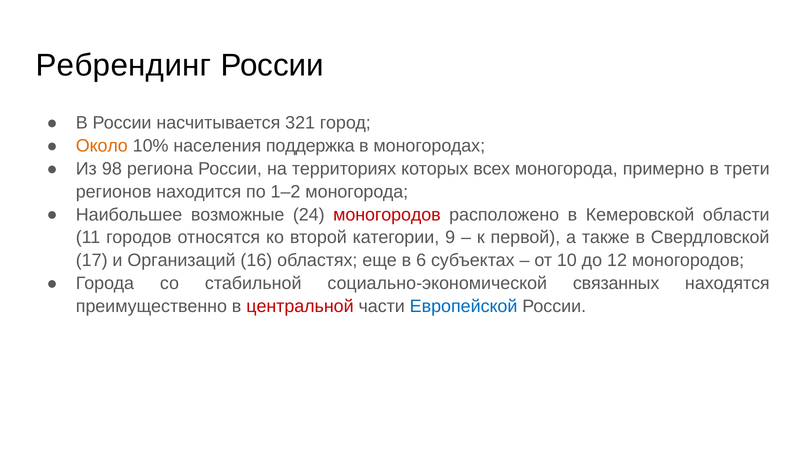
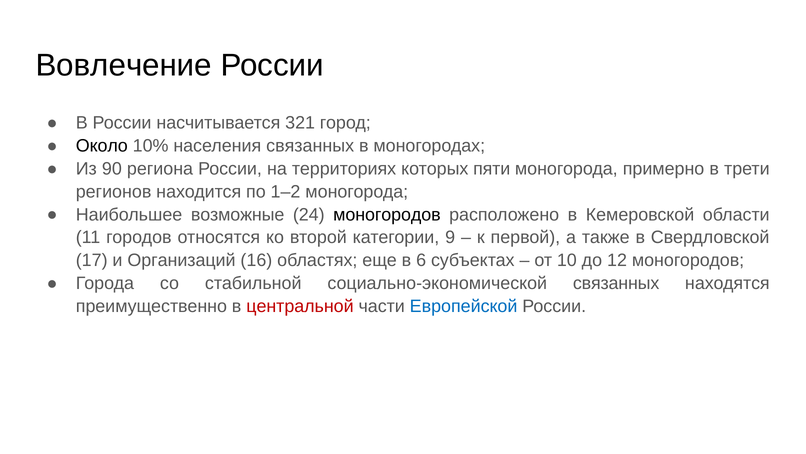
Ребрендинг: Ребрендинг -> Вовлечение
Около colour: orange -> black
населения поддержка: поддержка -> связанных
98: 98 -> 90
всех: всех -> пяти
моногородов at (387, 214) colour: red -> black
